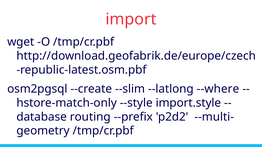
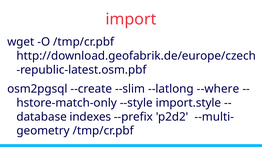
routing: routing -> indexes
